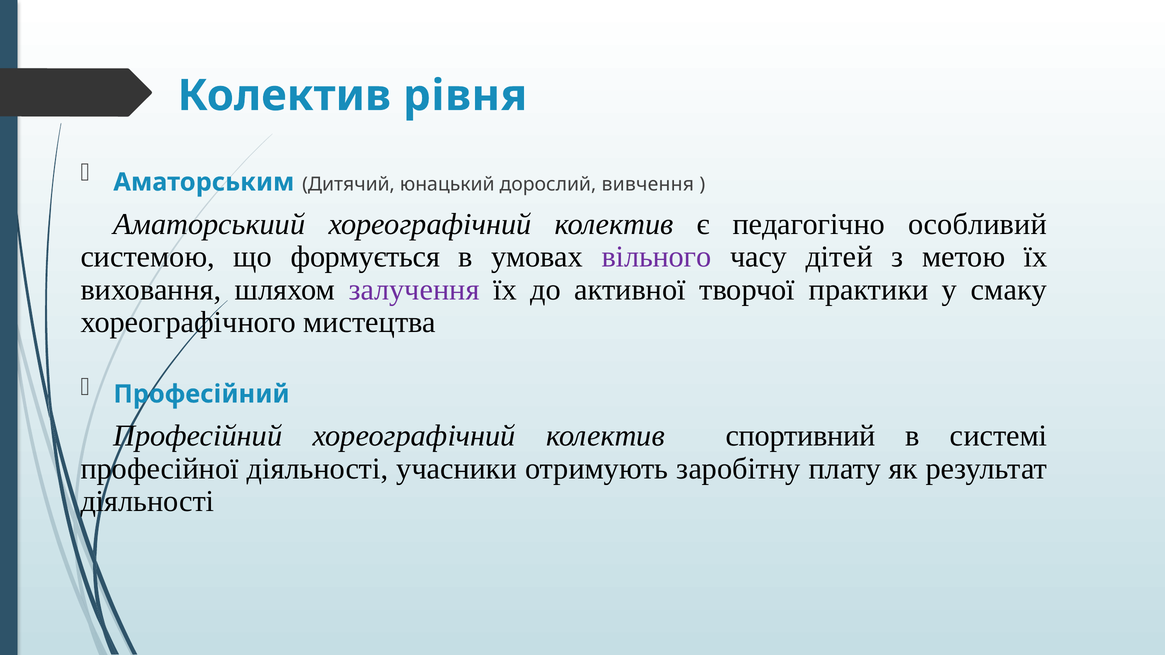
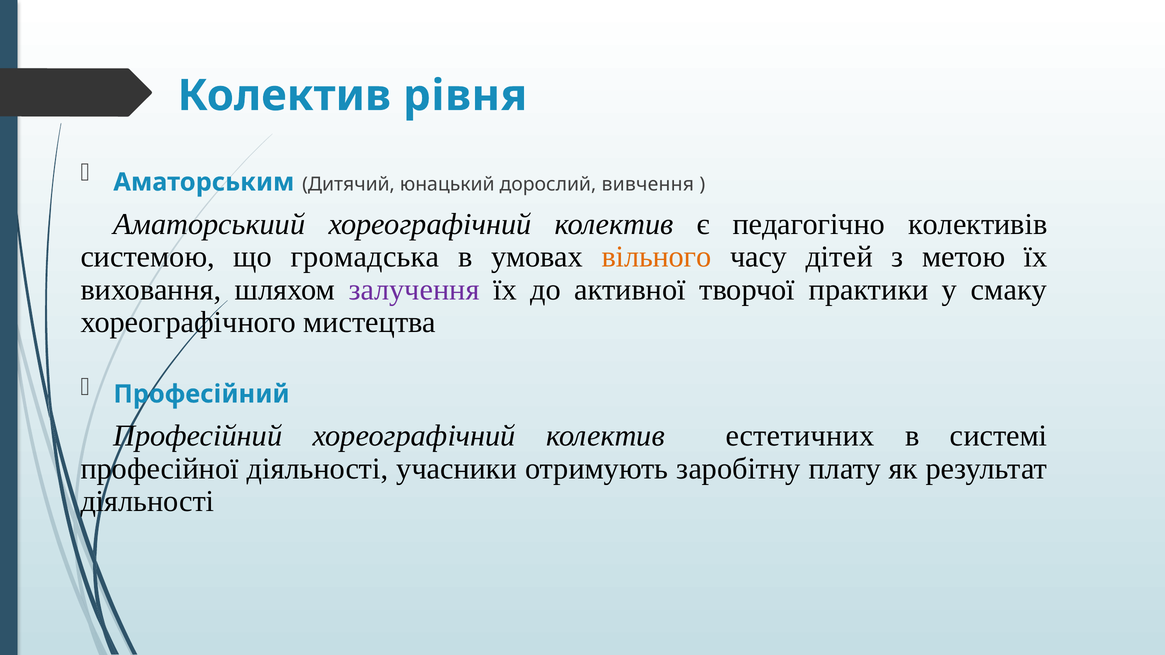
особливий: особливий -> колективів
формується: формується -> громадська
вільного colour: purple -> orange
спортивний: спортивний -> естетичних
